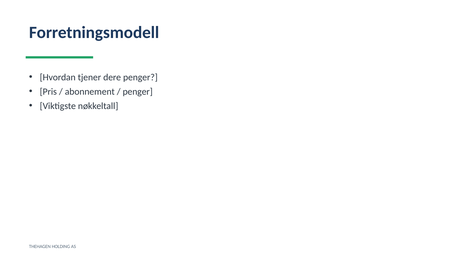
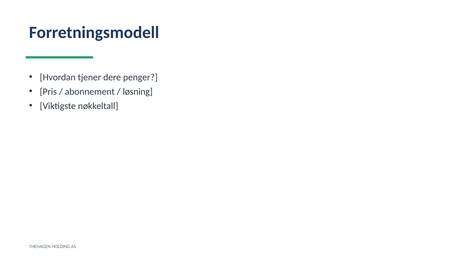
penger at (138, 92): penger -> løsning
